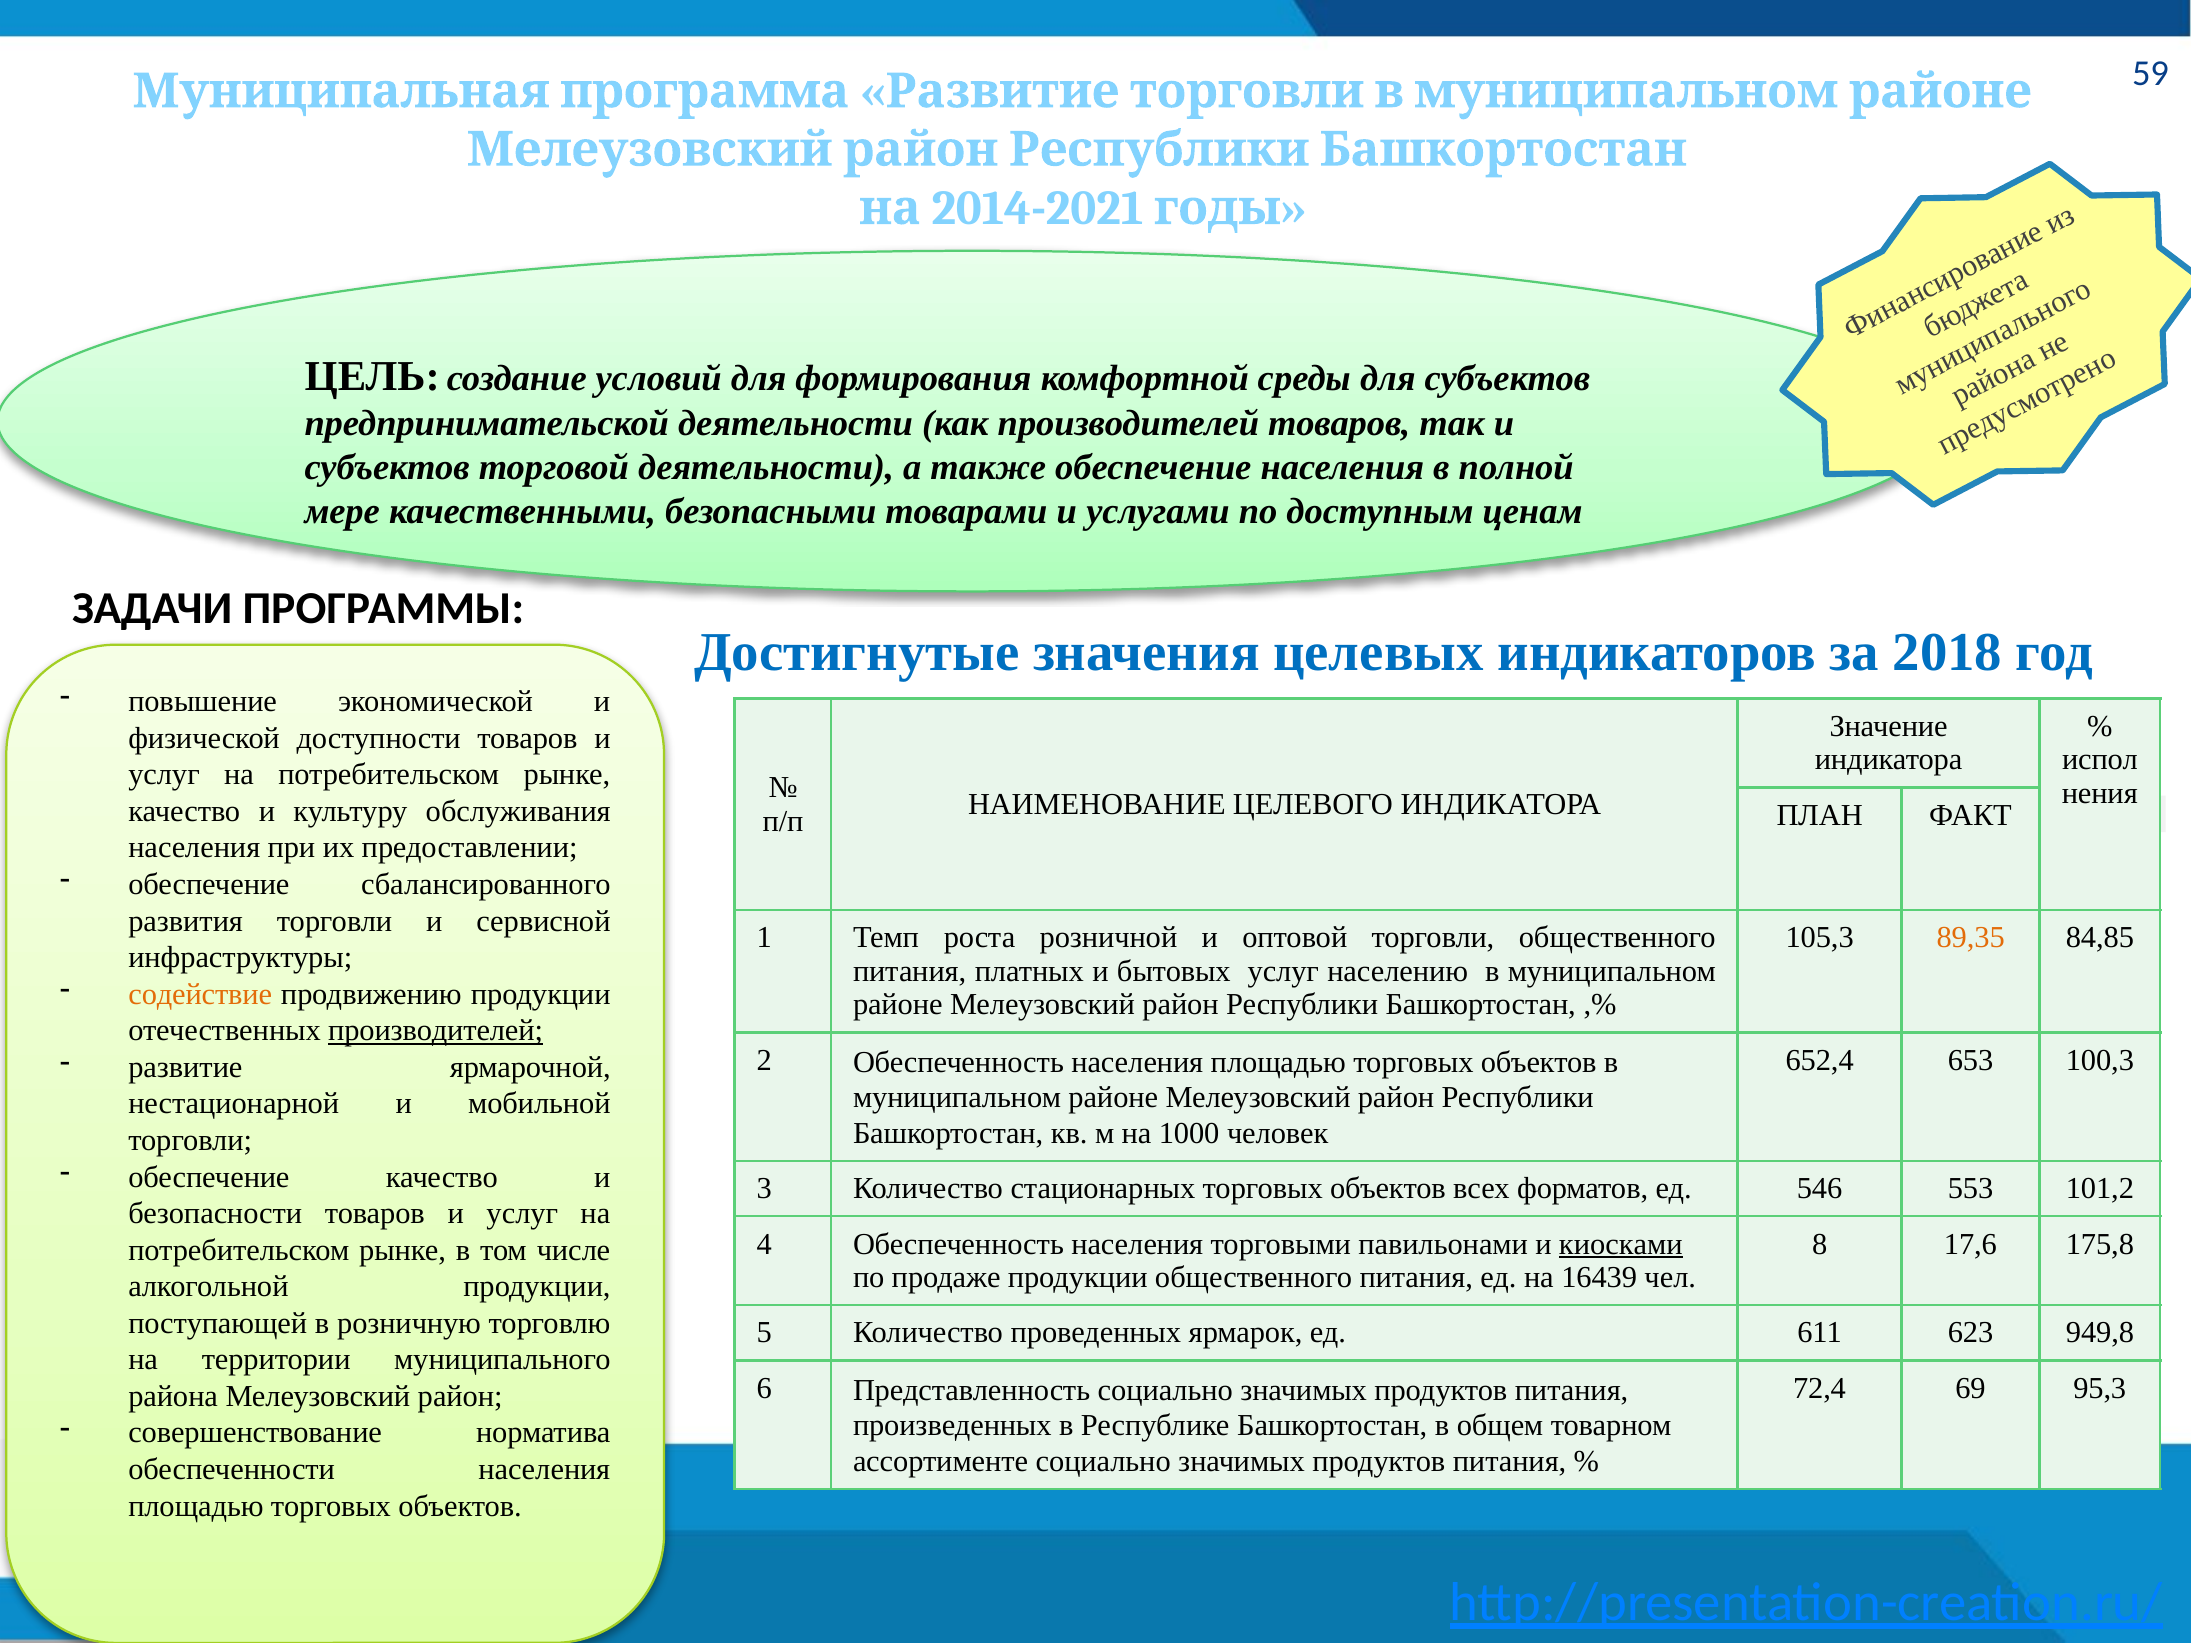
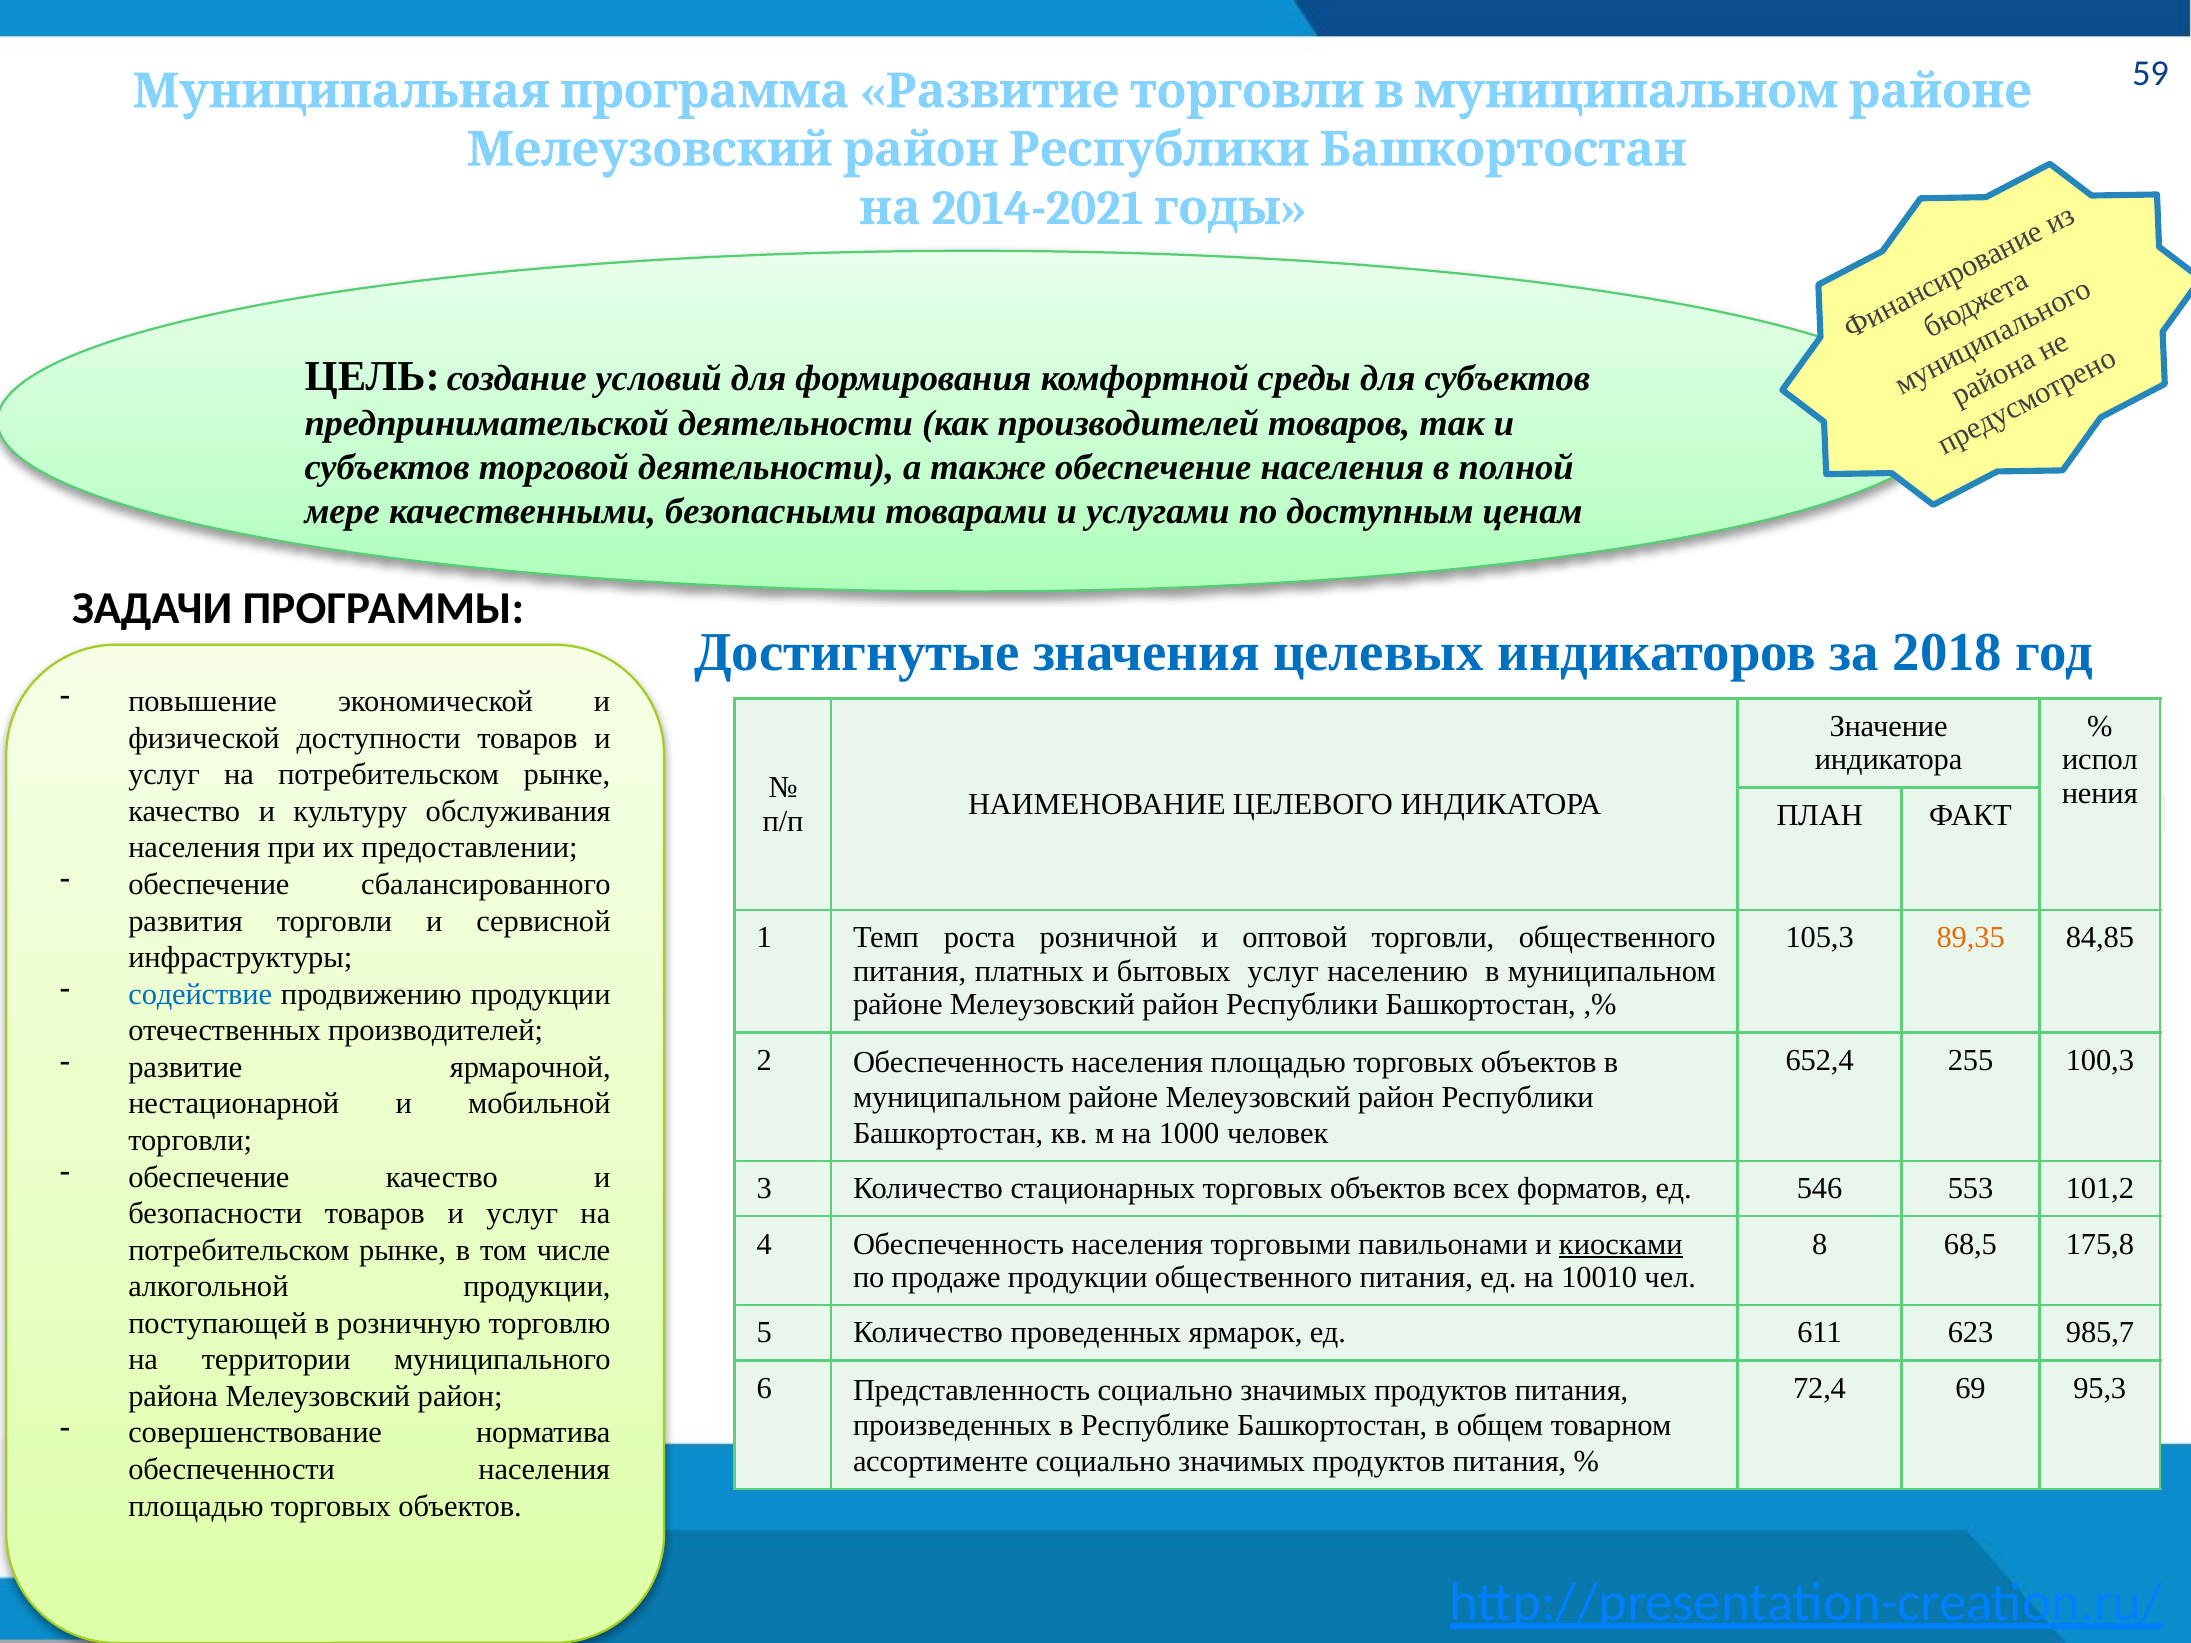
содействие colour: orange -> blue
производителей at (436, 1031) underline: present -> none
653: 653 -> 255
17,6: 17,6 -> 68,5
16439: 16439 -> 10010
949,8: 949,8 -> 985,7
